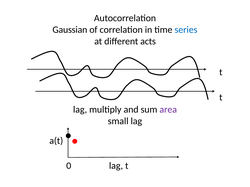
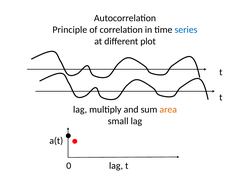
Gaussian: Gaussian -> Principle
acts: acts -> plot
area colour: purple -> orange
